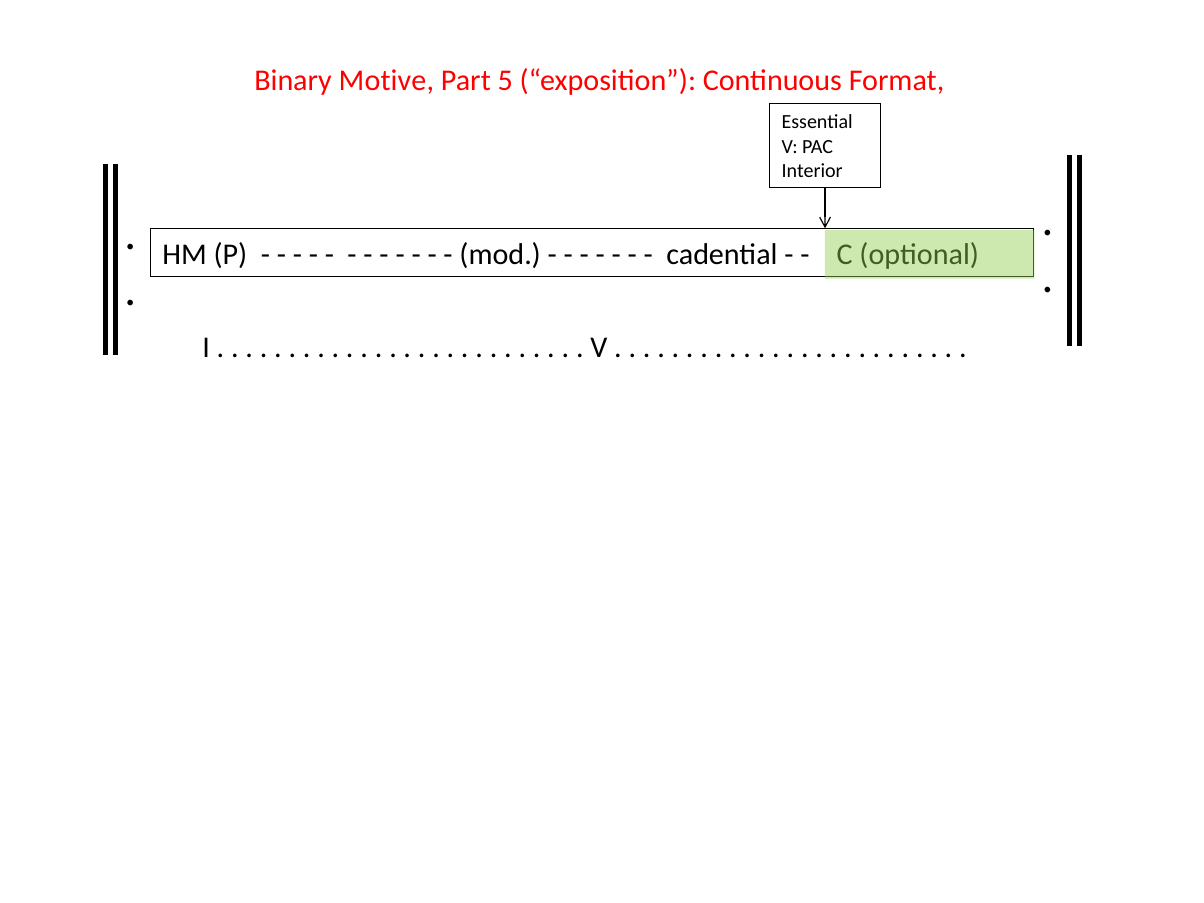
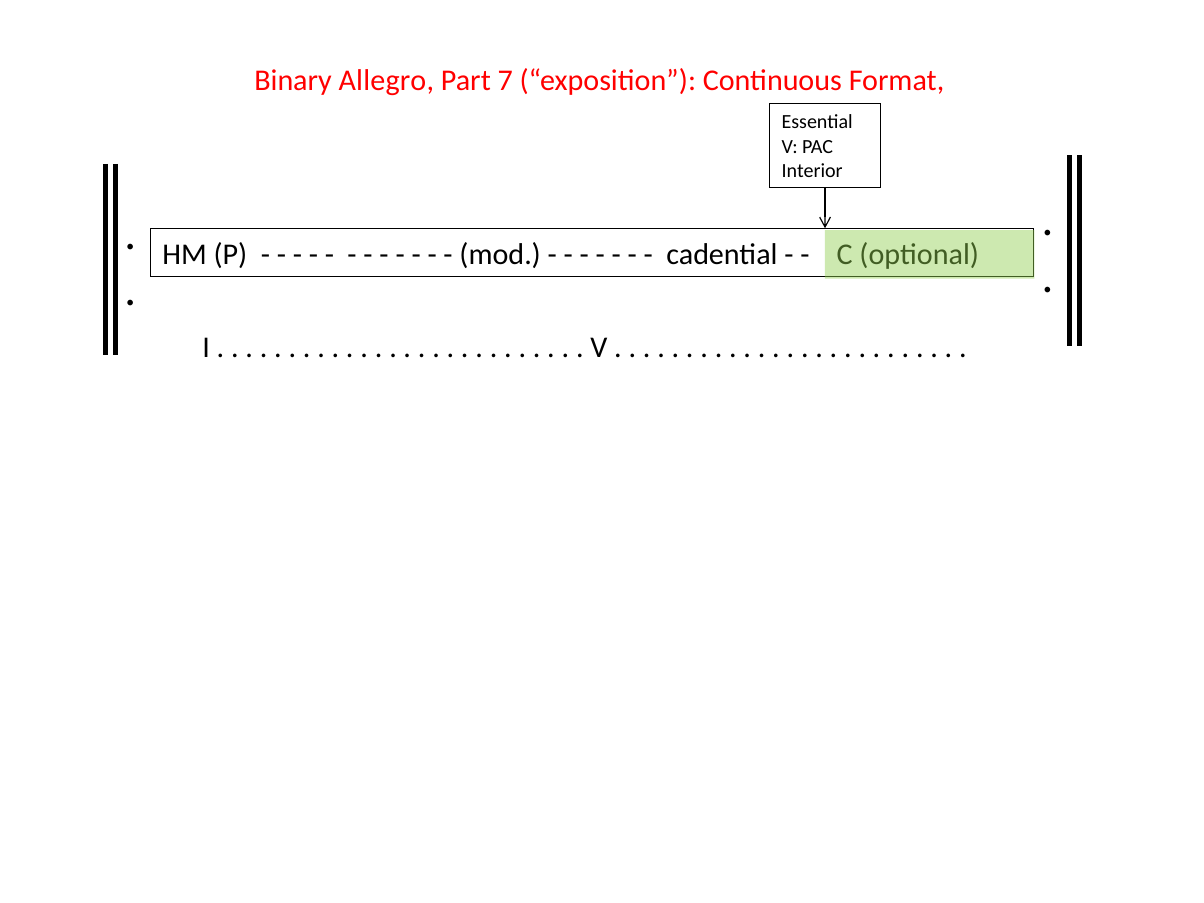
Motive: Motive -> Allegro
5: 5 -> 7
